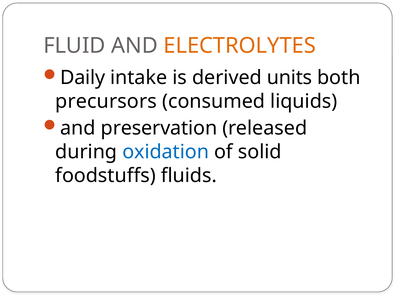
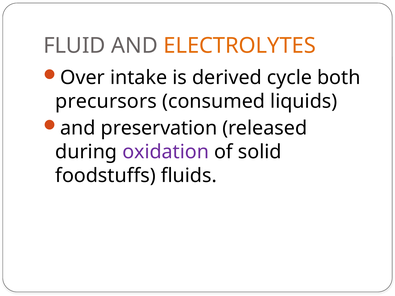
Daily: Daily -> Over
units: units -> cycle
oxidation colour: blue -> purple
